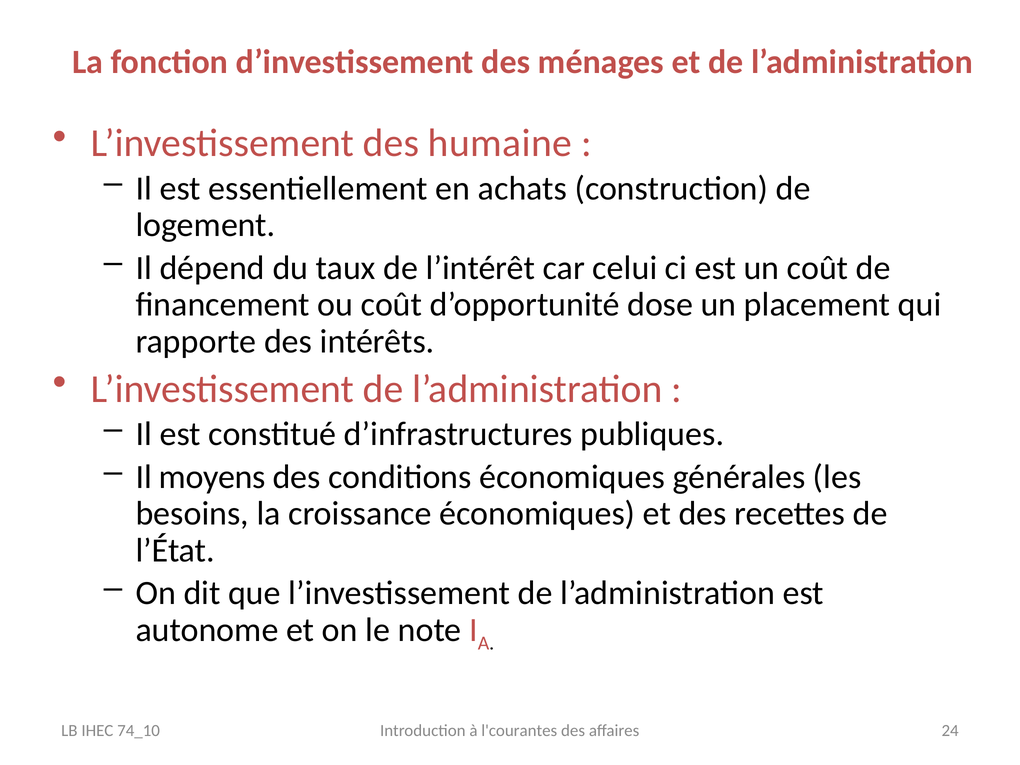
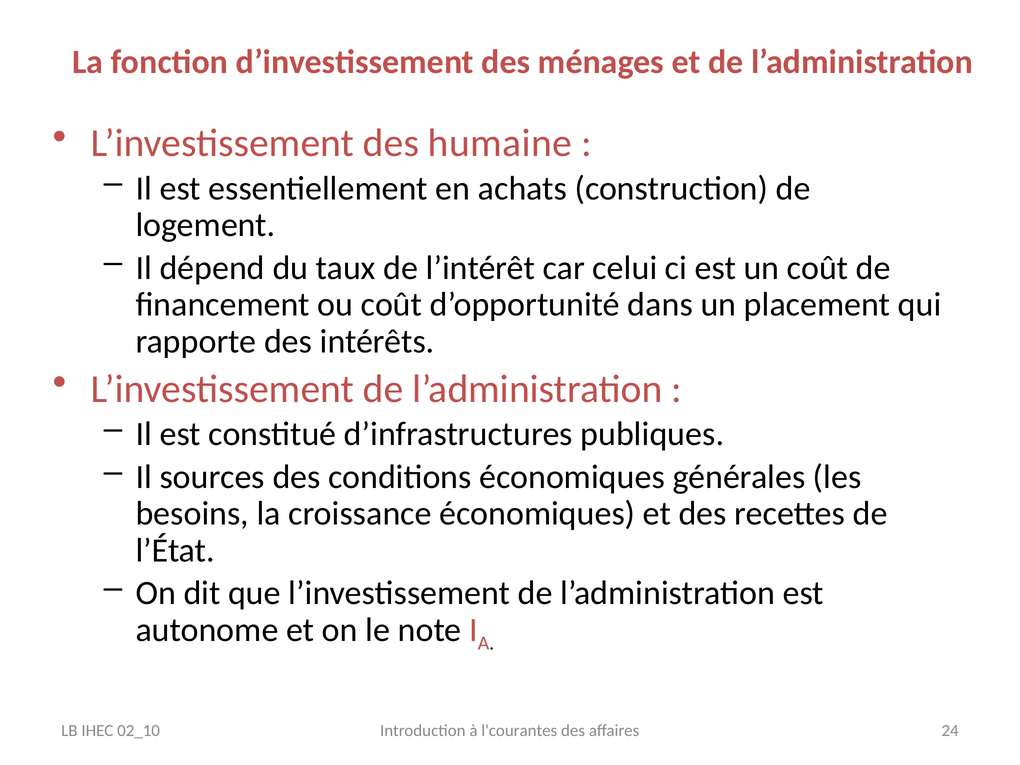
dose: dose -> dans
moyens: moyens -> sources
74_10: 74_10 -> 02_10
